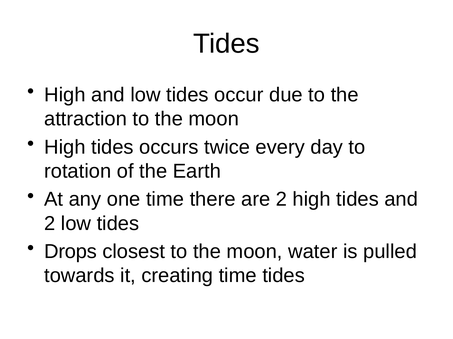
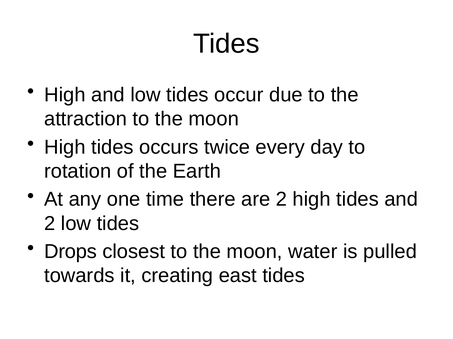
creating time: time -> east
